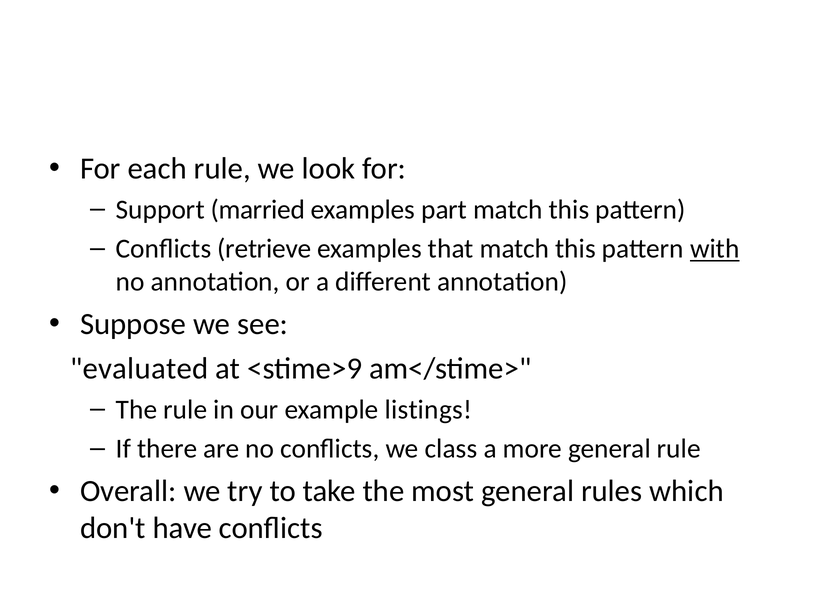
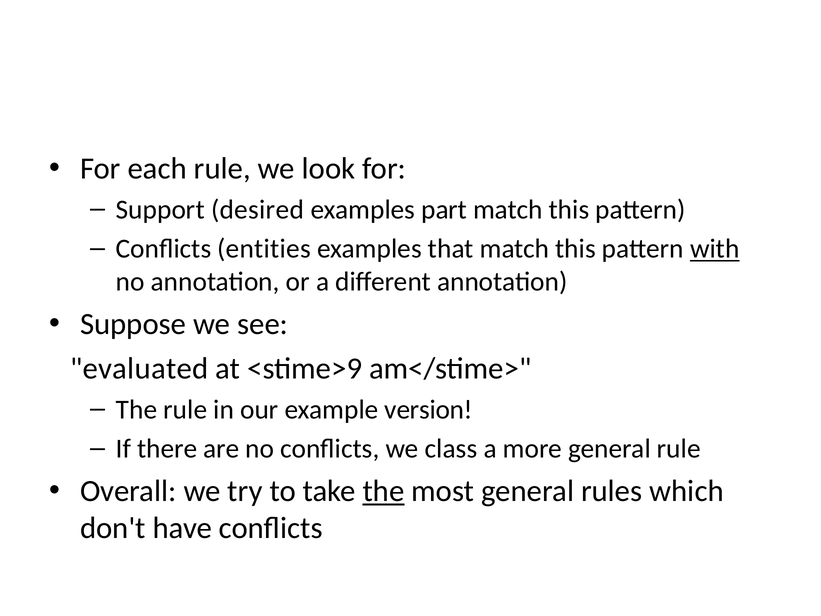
married: married -> desired
retrieve: retrieve -> entities
listings: listings -> version
the at (384, 491) underline: none -> present
